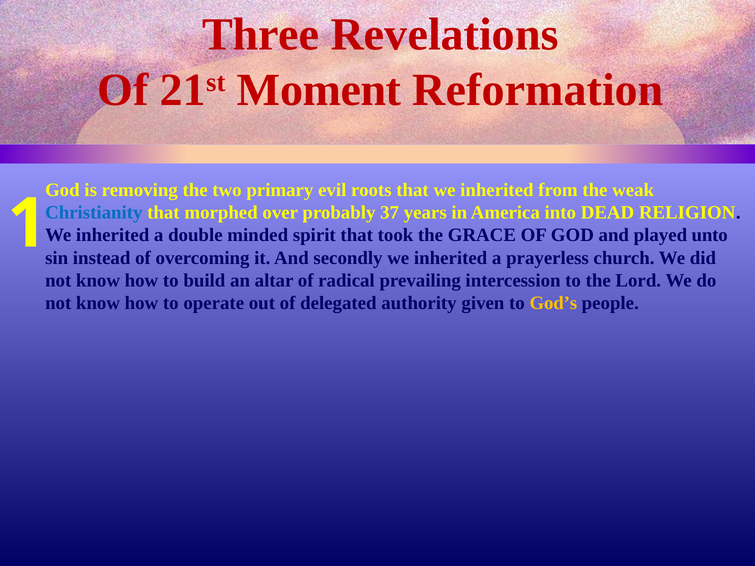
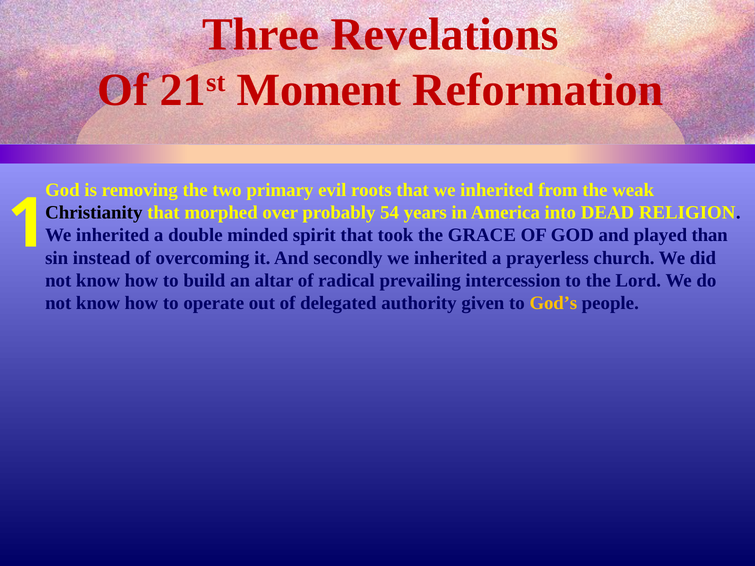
Christianity colour: blue -> black
37: 37 -> 54
unto: unto -> than
